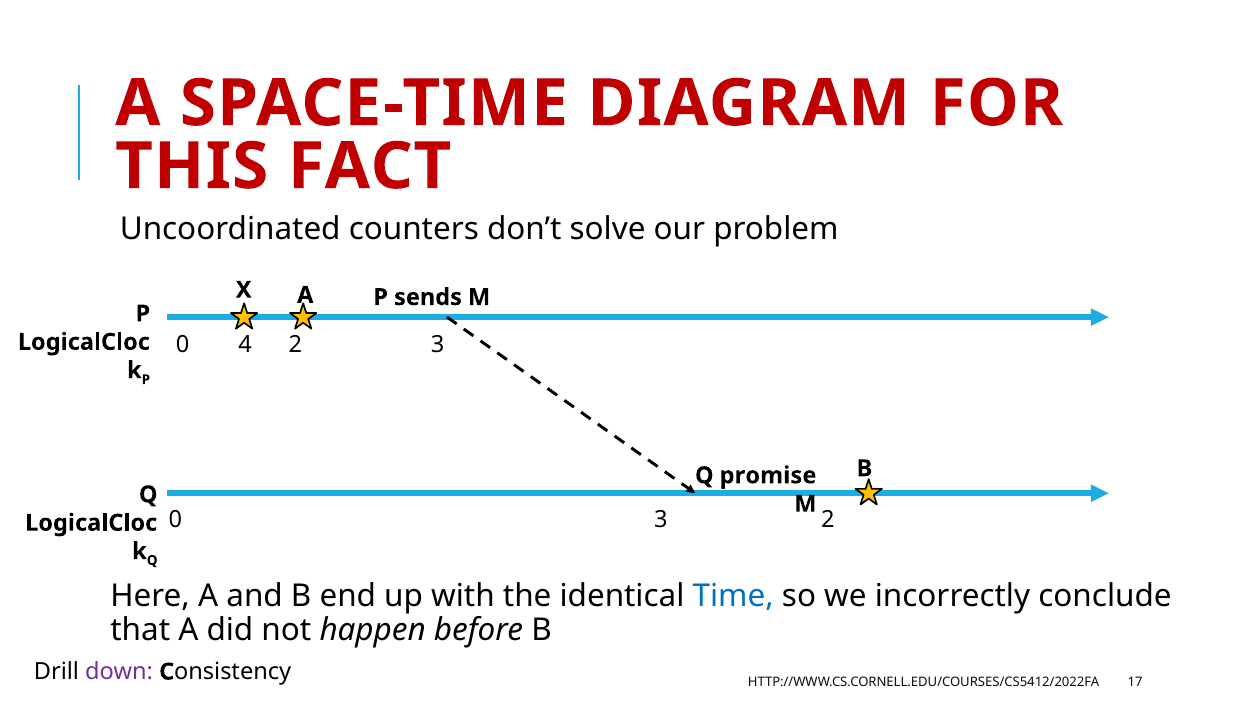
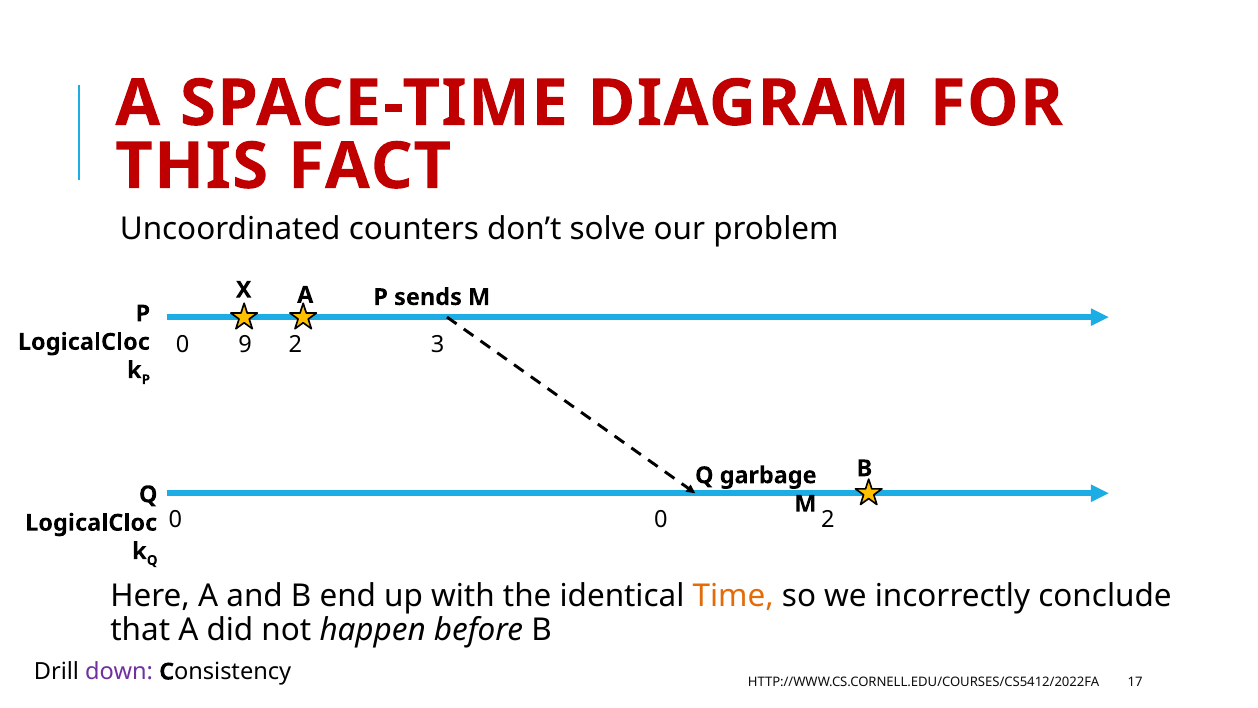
4: 4 -> 9
promise: promise -> garbage
0 3: 3 -> 0
Time colour: blue -> orange
